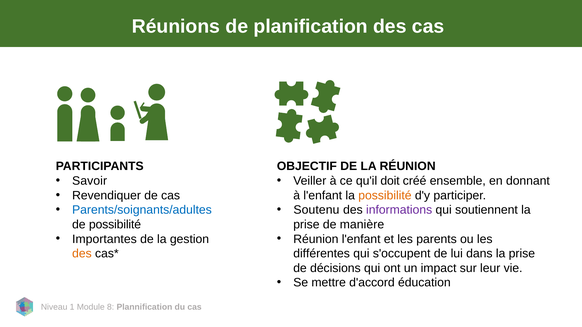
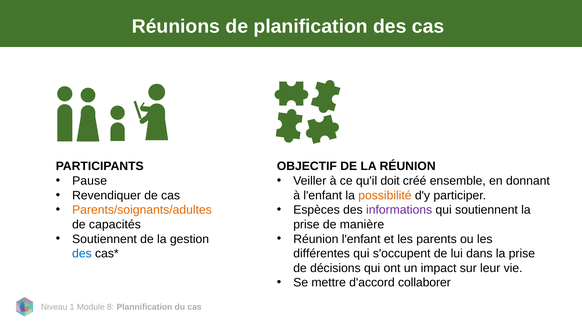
Savoir: Savoir -> Pause
Parents/soignants/adultes colour: blue -> orange
Soutenu: Soutenu -> Espèces
de possibilité: possibilité -> capacités
Importantes at (104, 239): Importantes -> Soutiennent
des at (82, 254) colour: orange -> blue
éducation: éducation -> collaborer
